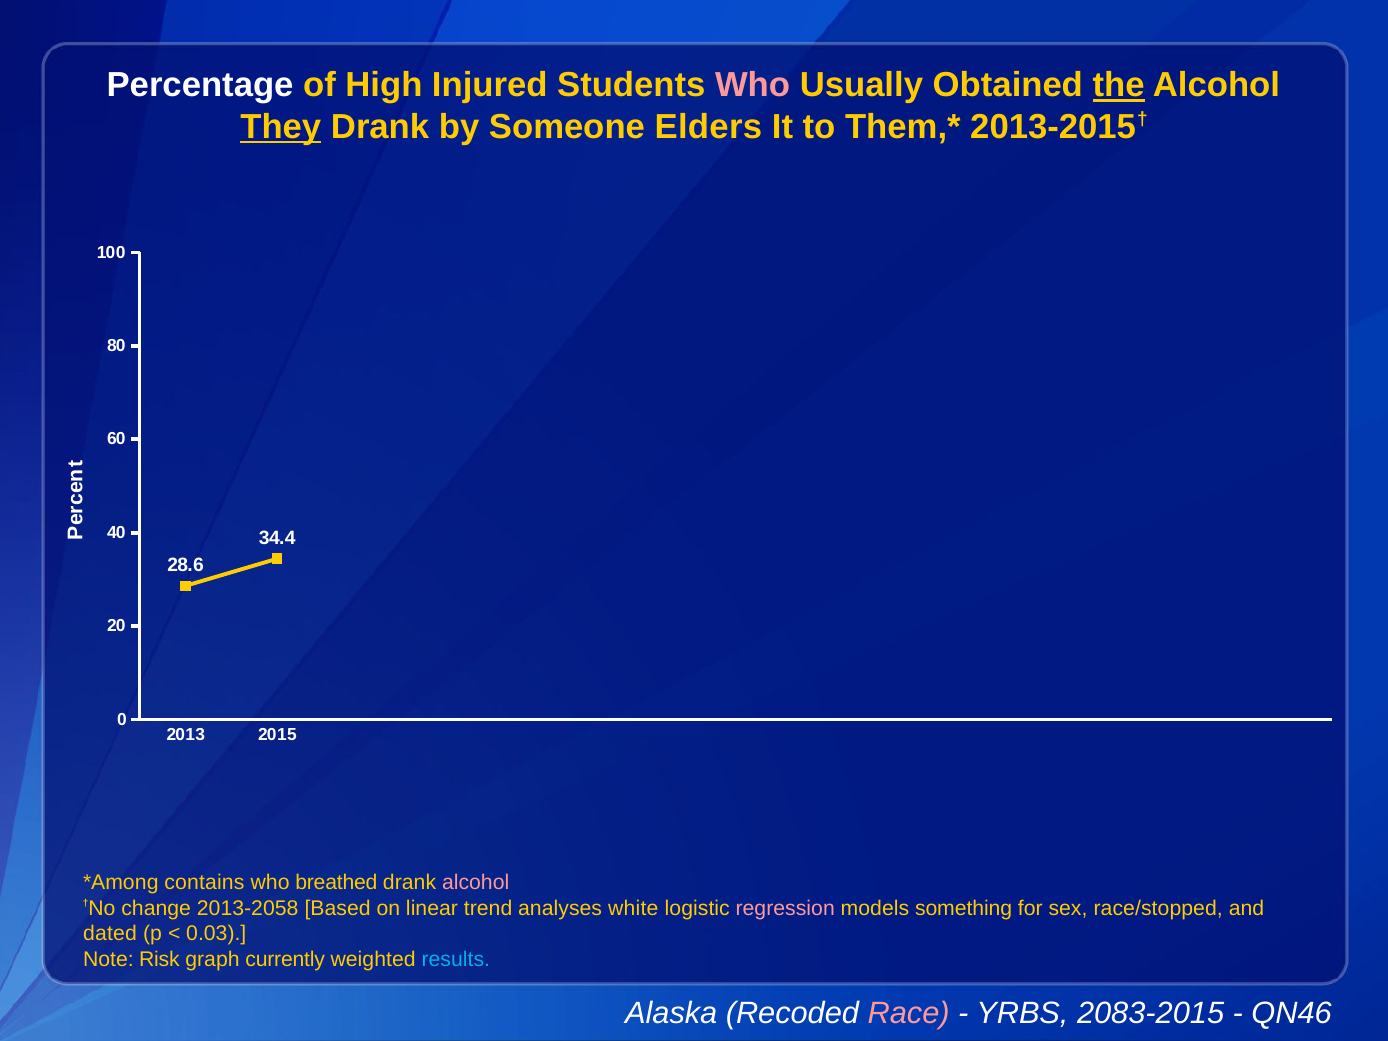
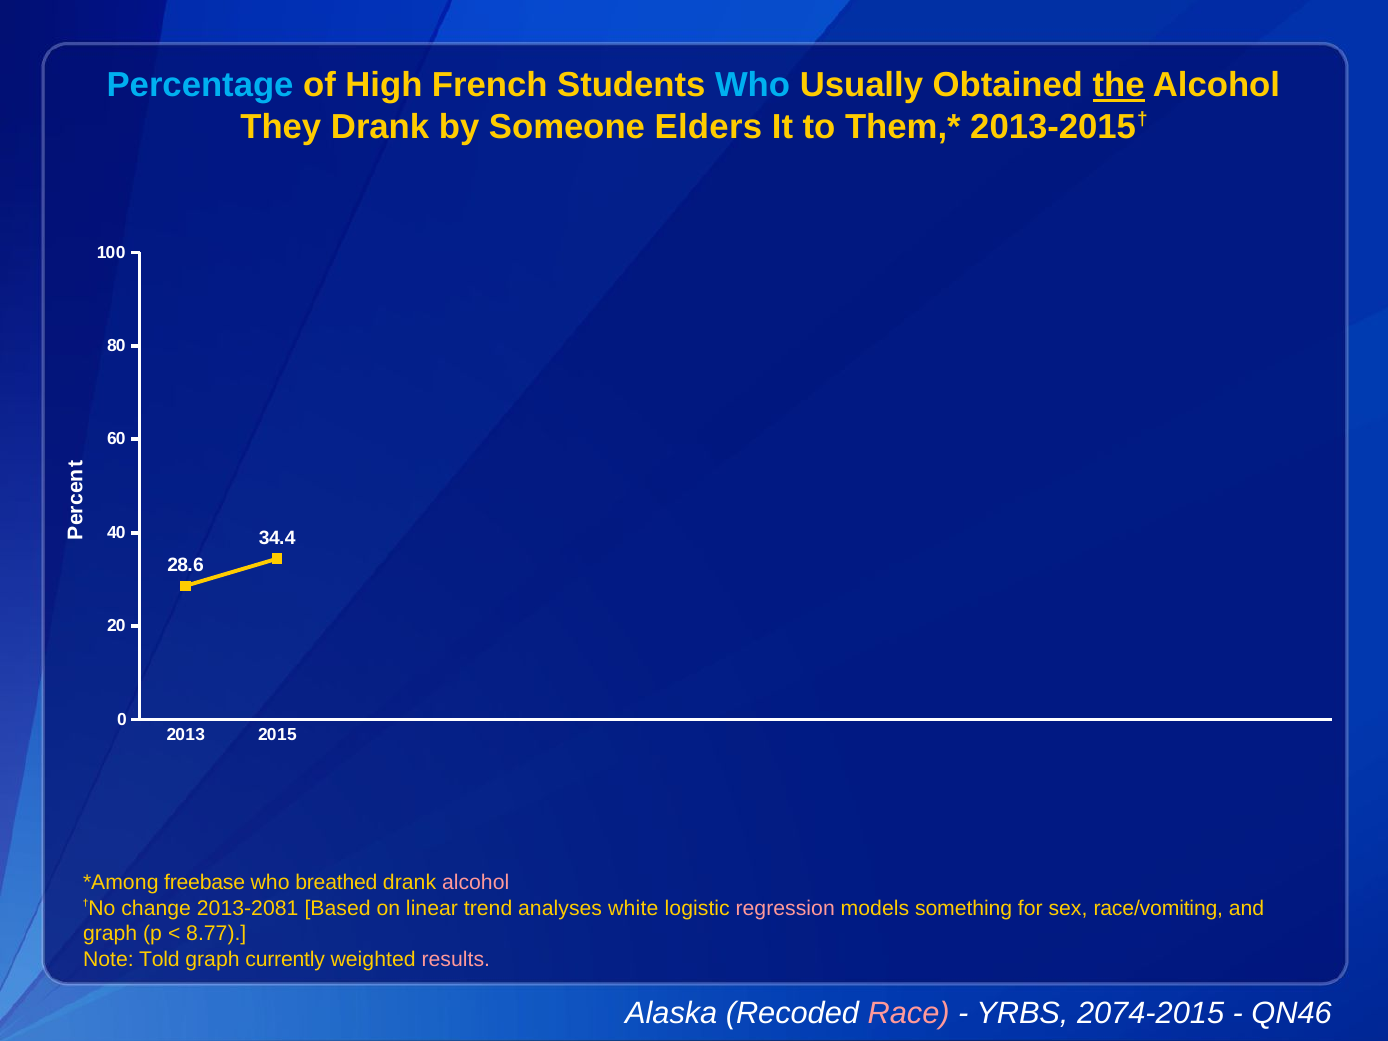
Percentage colour: white -> light blue
Injured: Injured -> French
Who at (753, 86) colour: pink -> light blue
They underline: present -> none
contains: contains -> freebase
2013-2058: 2013-2058 -> 2013-2081
race/stopped: race/stopped -> race/vomiting
dated at (110, 934): dated -> graph
0.03: 0.03 -> 8.77
Risk: Risk -> Told
results colour: light blue -> pink
2083-2015: 2083-2015 -> 2074-2015
